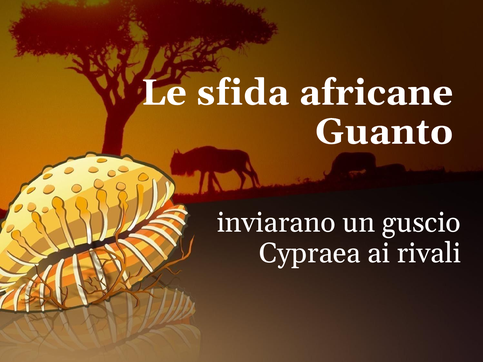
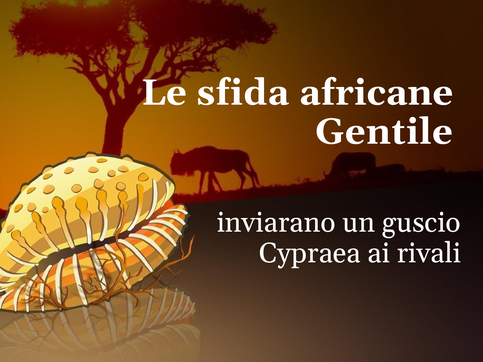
Guanto: Guanto -> Gentile
